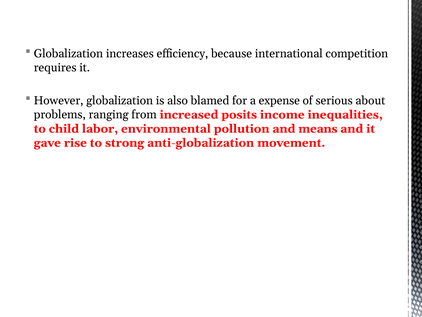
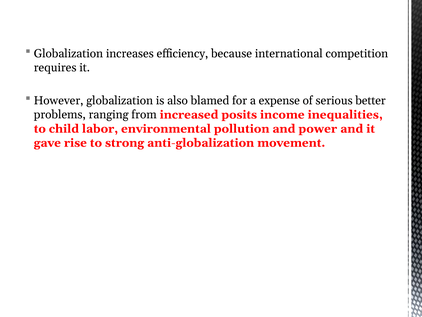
about: about -> better
means: means -> power
